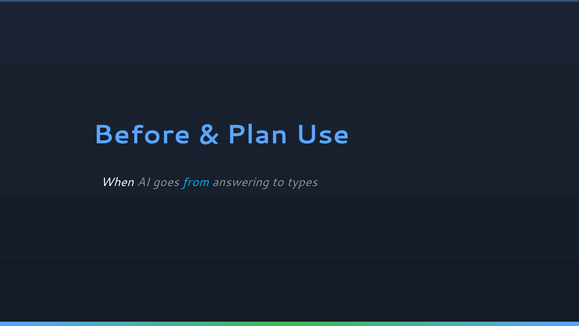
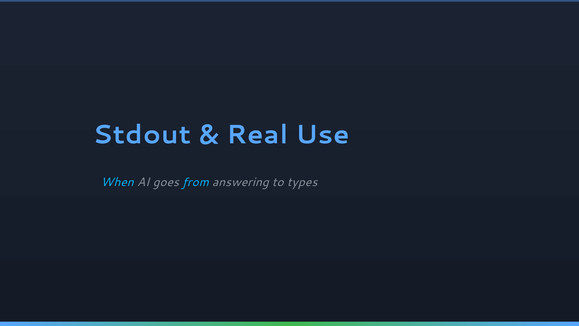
Before: Before -> Stdout
Plan: Plan -> Real
When colour: white -> light blue
